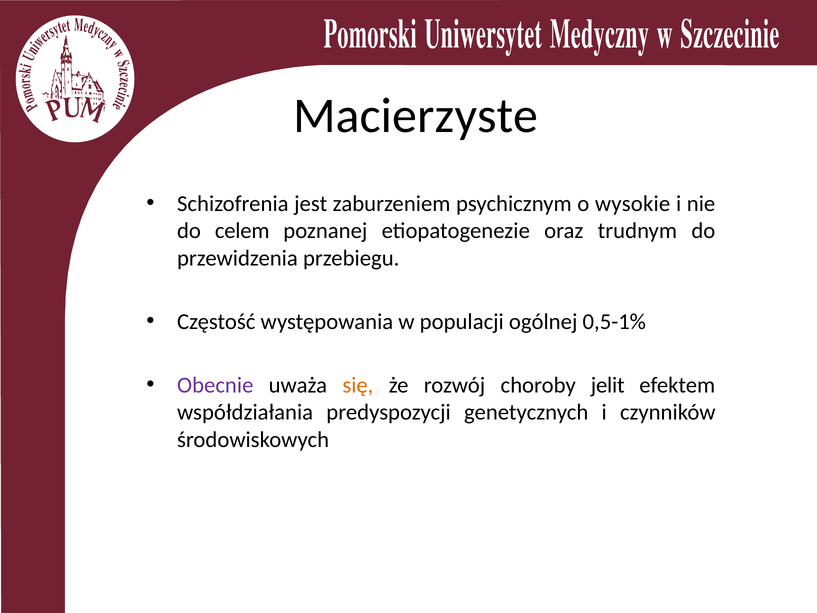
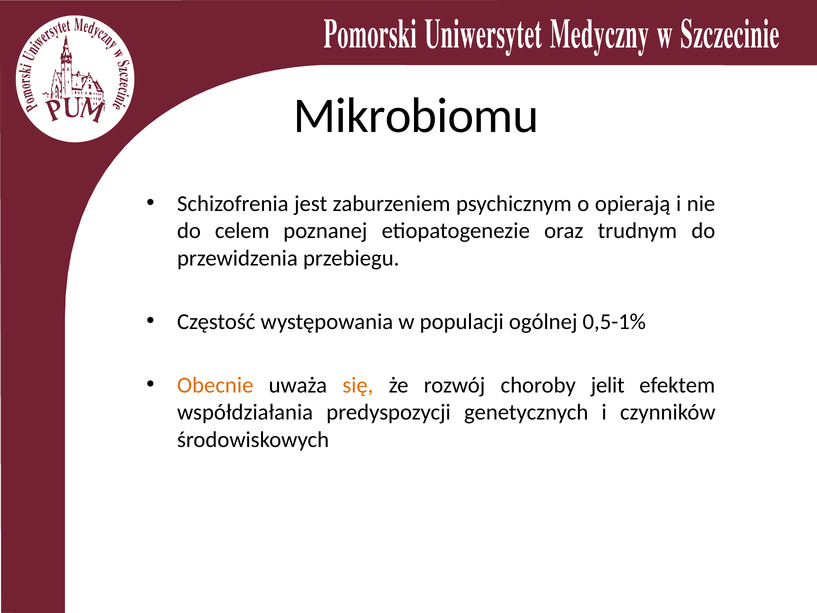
Macierzyste: Macierzyste -> Mikrobiomu
wysokie: wysokie -> opierają
Obecnie colour: purple -> orange
